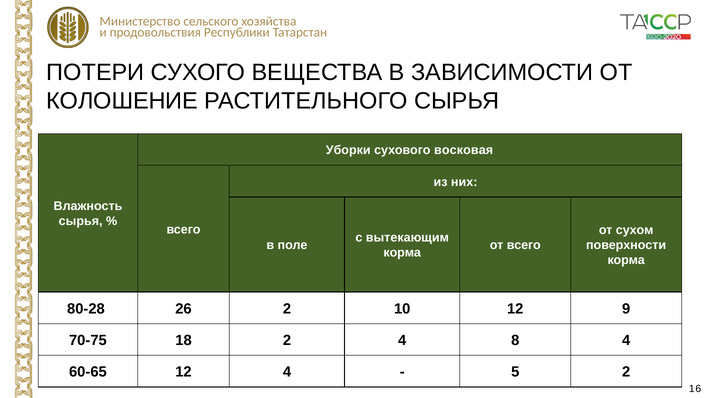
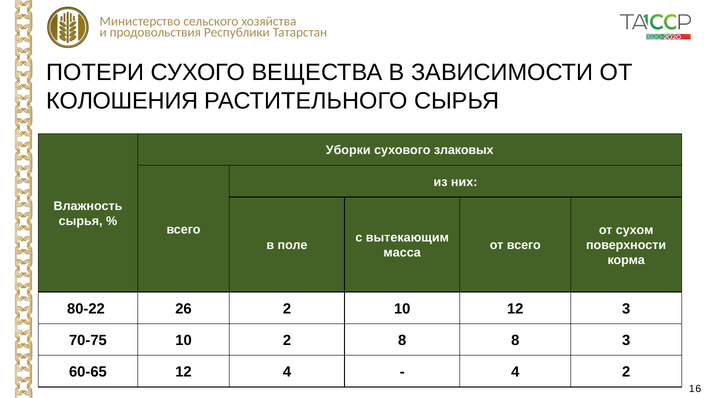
КОЛОШЕНИЕ: КОЛОШЕНИЕ -> КОЛОШЕНИЯ
восковая: восковая -> злаковых
корма at (402, 253): корма -> масса
80-28: 80-28 -> 80-22
12 9: 9 -> 3
70-75 18: 18 -> 10
2 4: 4 -> 8
8 4: 4 -> 3
5 at (515, 372): 5 -> 4
